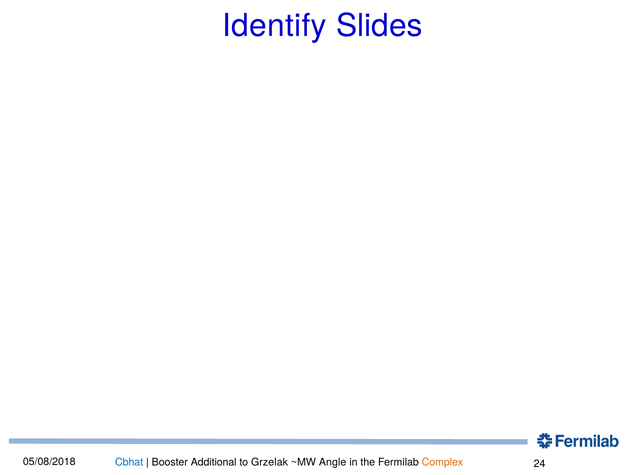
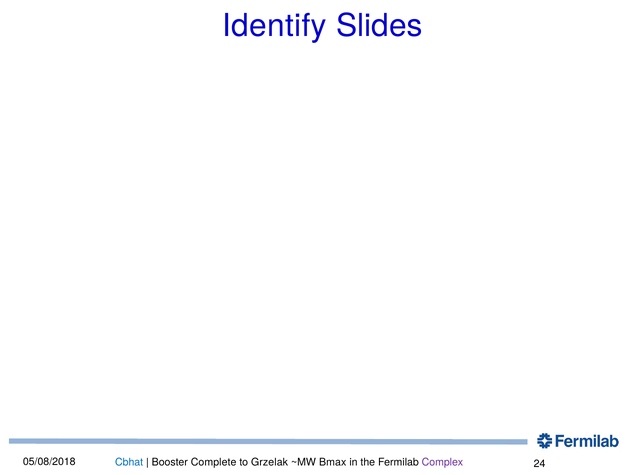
Additional: Additional -> Complete
Angle: Angle -> Bmax
Complex colour: orange -> purple
